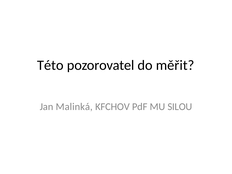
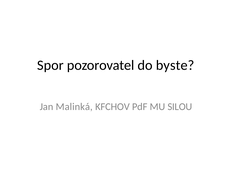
Této: Této -> Spor
měřit: měřit -> byste
